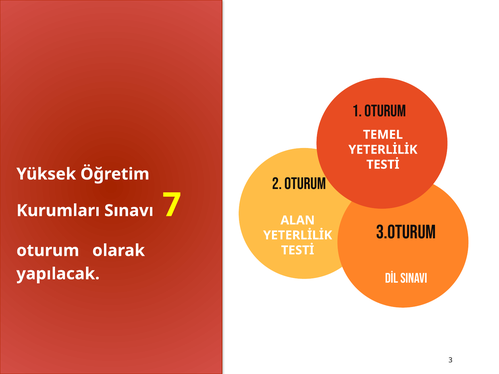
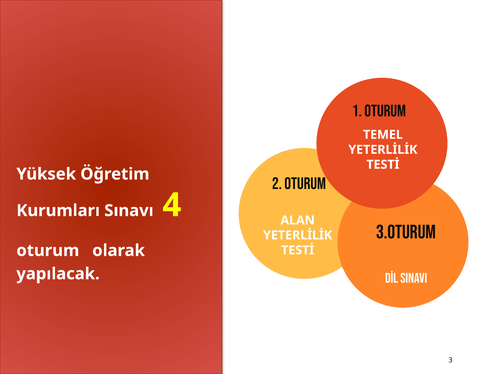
7: 7 -> 4
